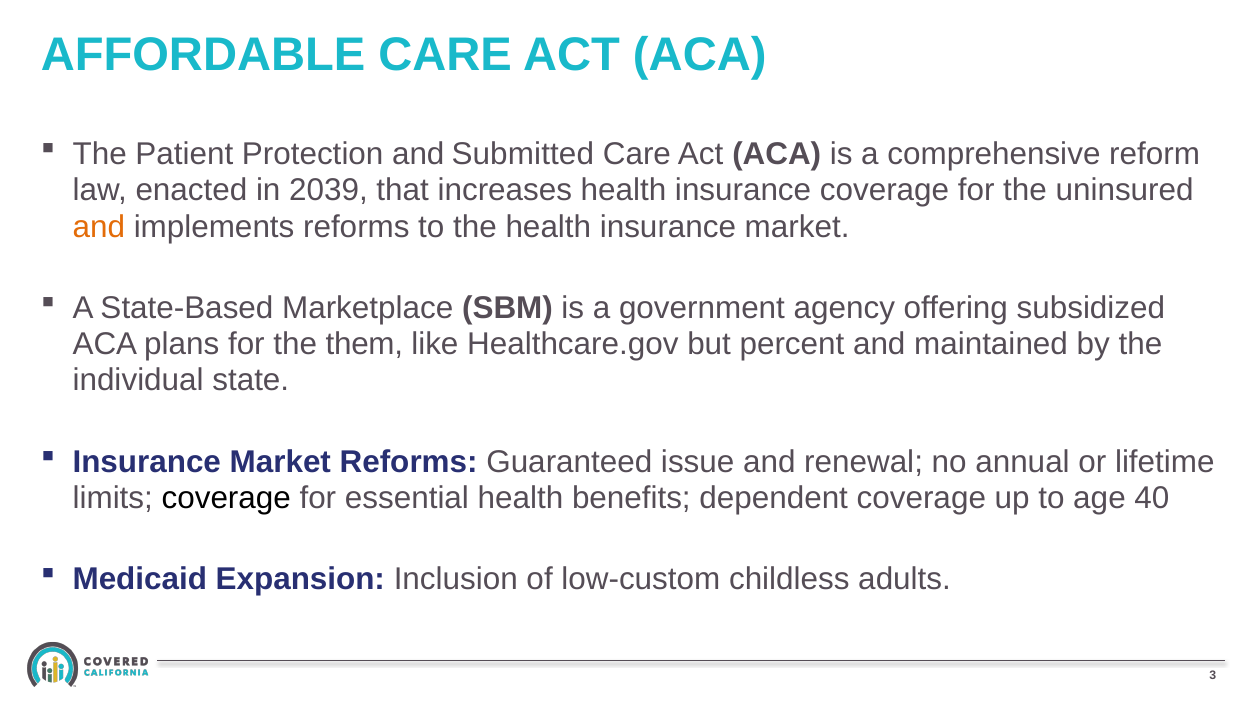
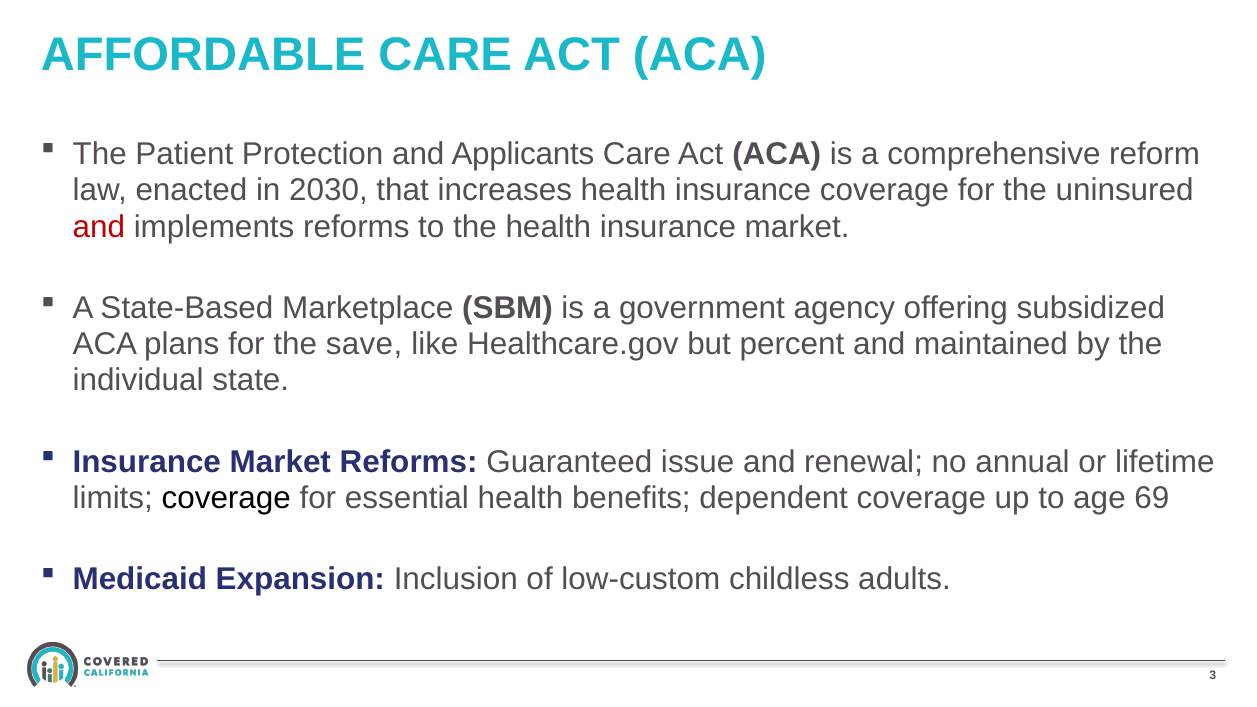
Submitted: Submitted -> Applicants
2039: 2039 -> 2030
and at (99, 227) colour: orange -> red
them: them -> save
40: 40 -> 69
